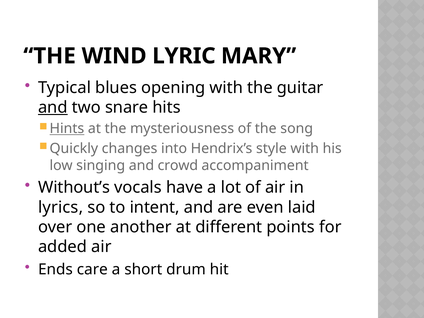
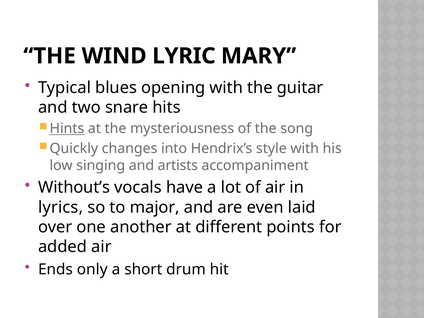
and at (53, 107) underline: present -> none
crowd: crowd -> artists
intent: intent -> major
care: care -> only
